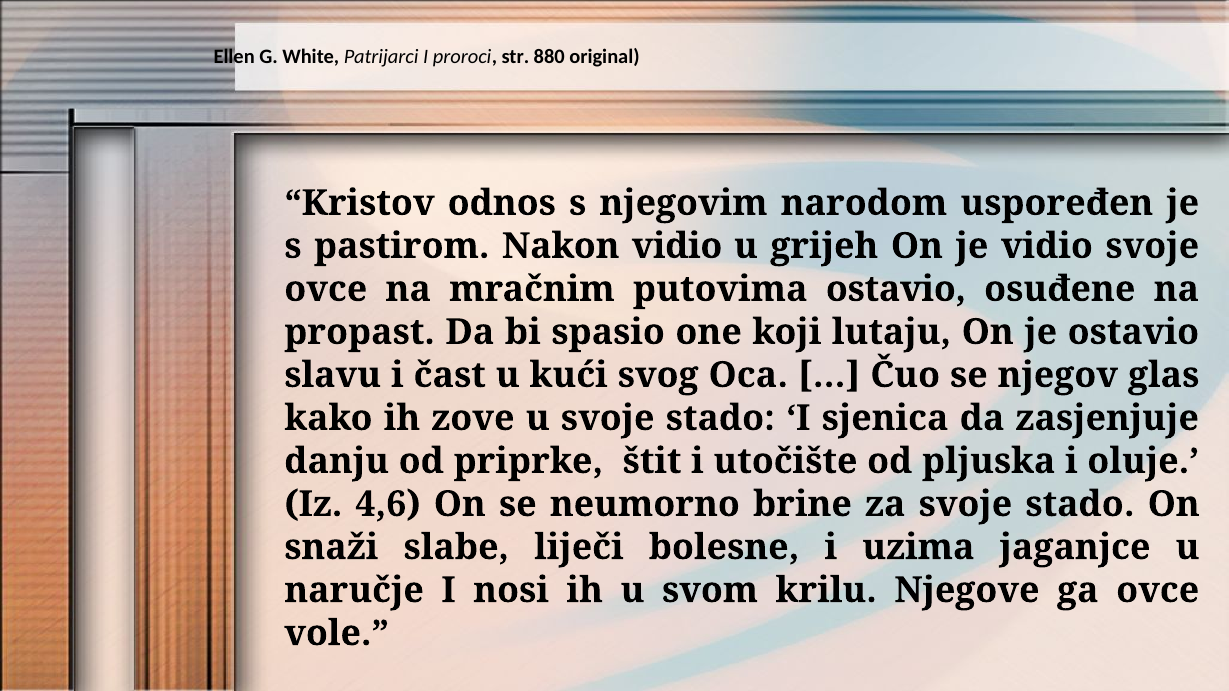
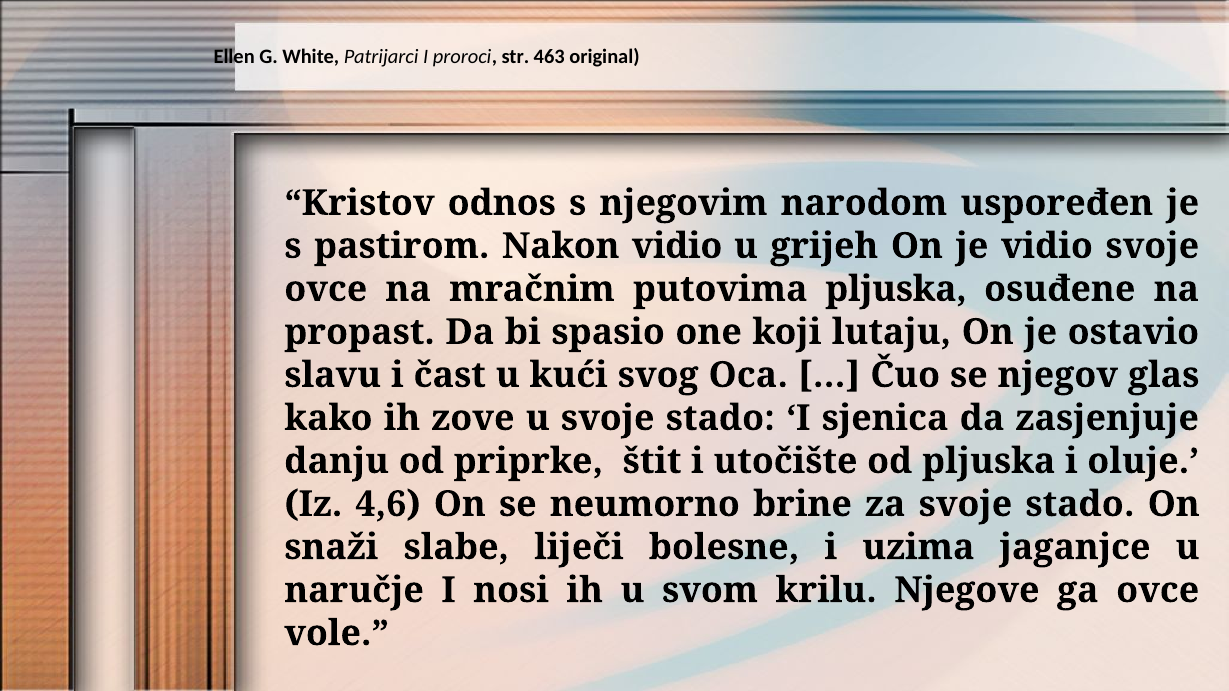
880: 880 -> 463
putovima ostavio: ostavio -> pljuska
